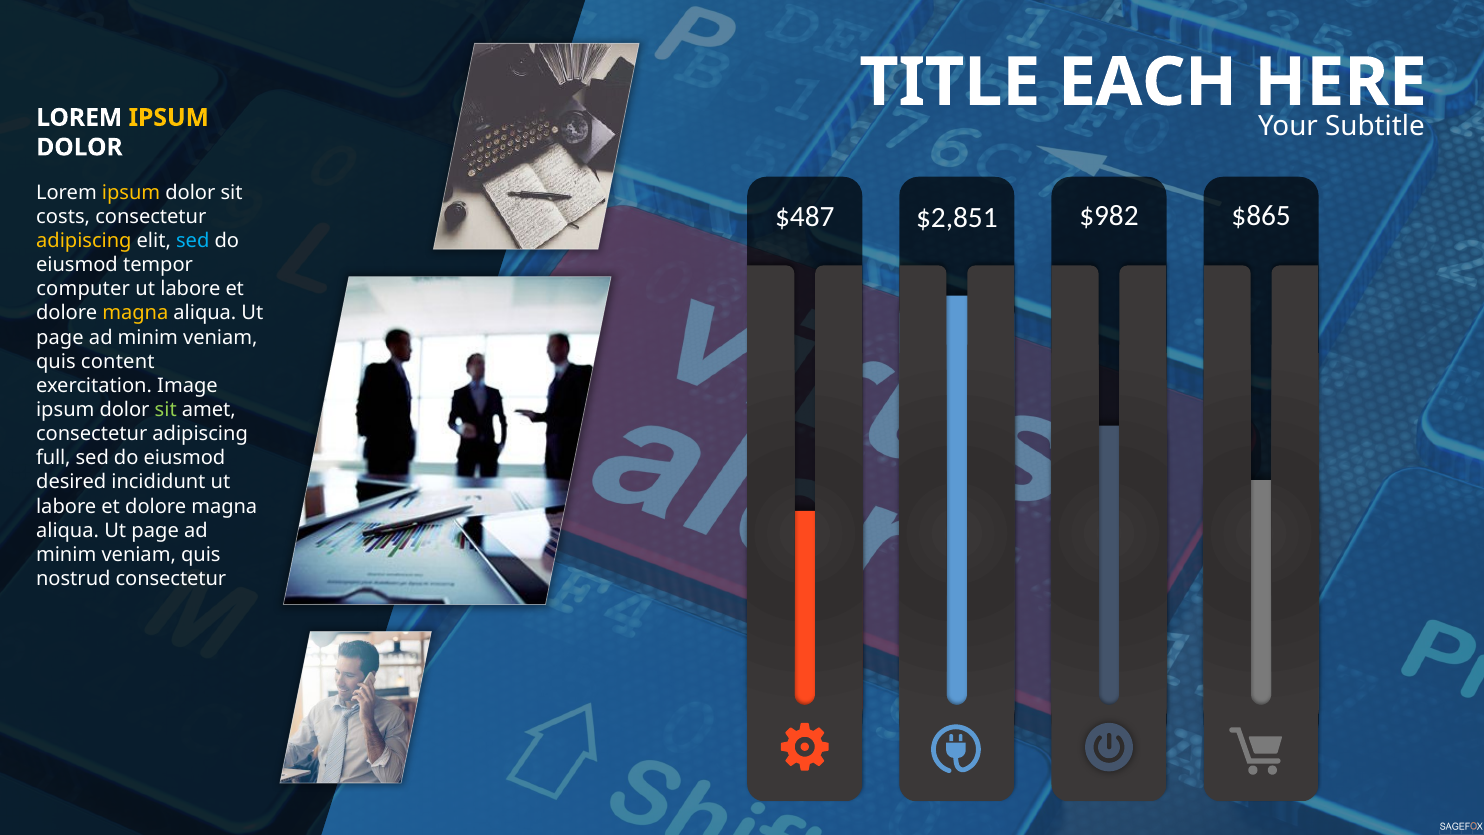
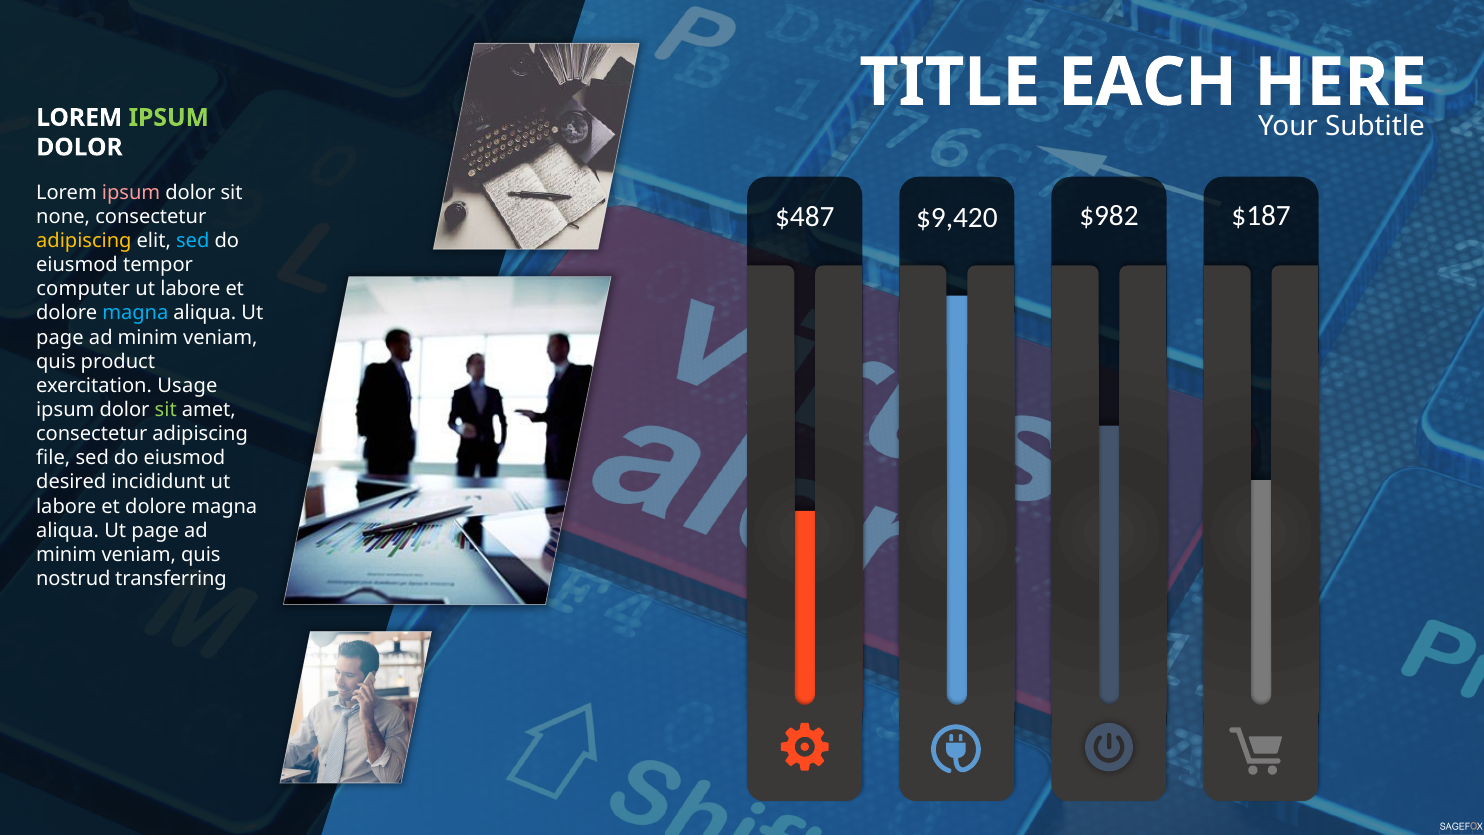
IPSUM at (169, 118) colour: yellow -> light green
ipsum at (131, 192) colour: yellow -> pink
$2,851: $2,851 -> $9,420
$865: $865 -> $187
costs: costs -> none
magna at (135, 313) colour: yellow -> light blue
content: content -> product
Image: Image -> Usage
full: full -> file
nostrud consectetur: consectetur -> transferring
